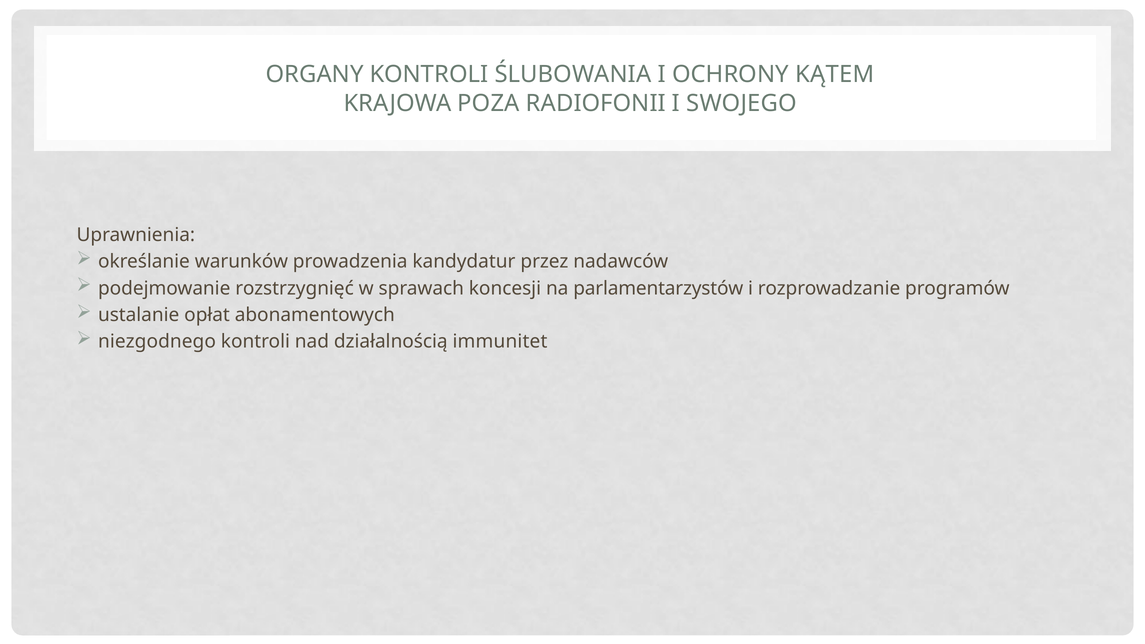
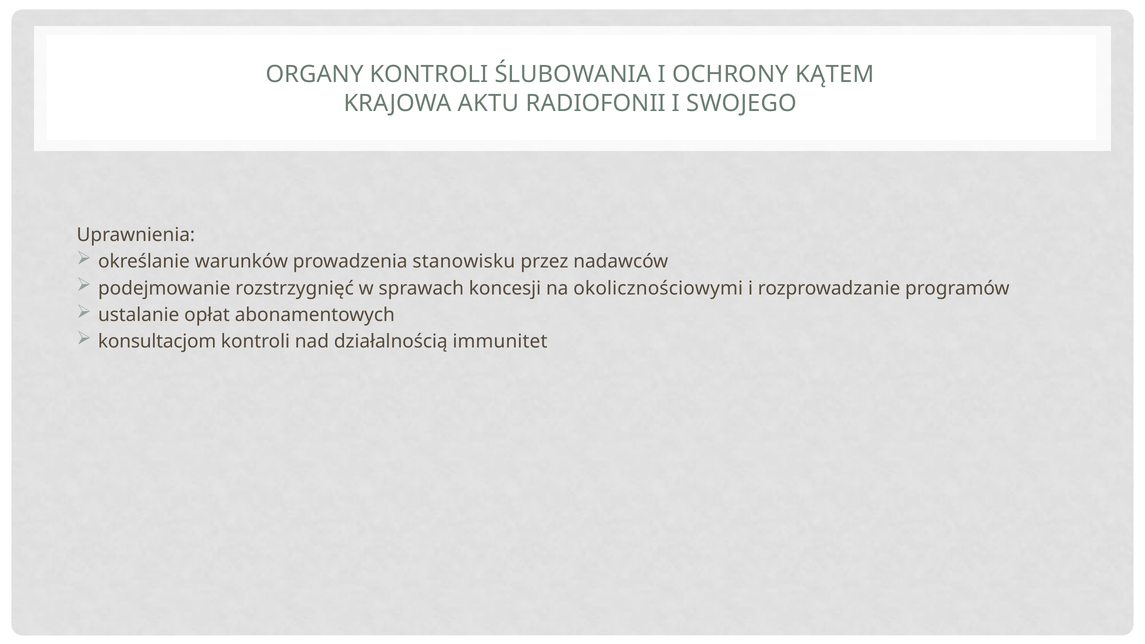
POZA: POZA -> AKTU
kandydatur: kandydatur -> stanowisku
parlamentarzystów: parlamentarzystów -> okolicznościowymi
niezgodnego: niezgodnego -> konsultacjom
